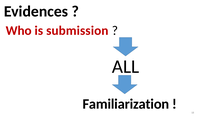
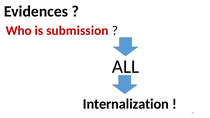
Familiarization: Familiarization -> Internalization
